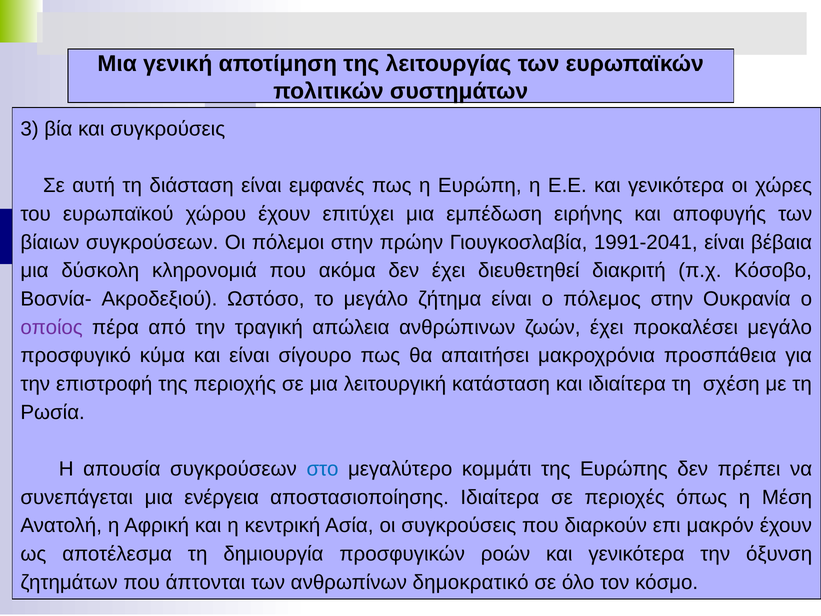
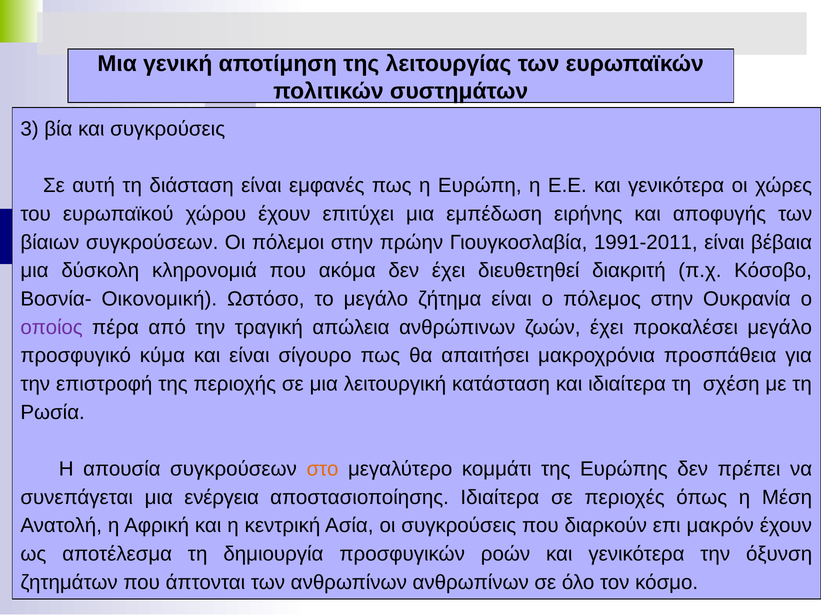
1991-2041: 1991-2041 -> 1991-2011
Ακροδεξιού: Ακροδεξιού -> Οικονομική
στο colour: blue -> orange
ανθρωπίνων δημοκρατικό: δημοκρατικό -> ανθρωπίνων
